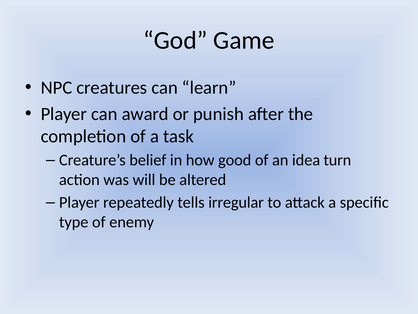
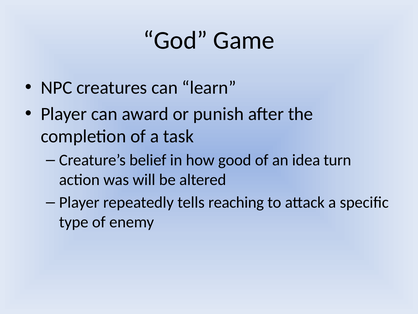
irregular: irregular -> reaching
